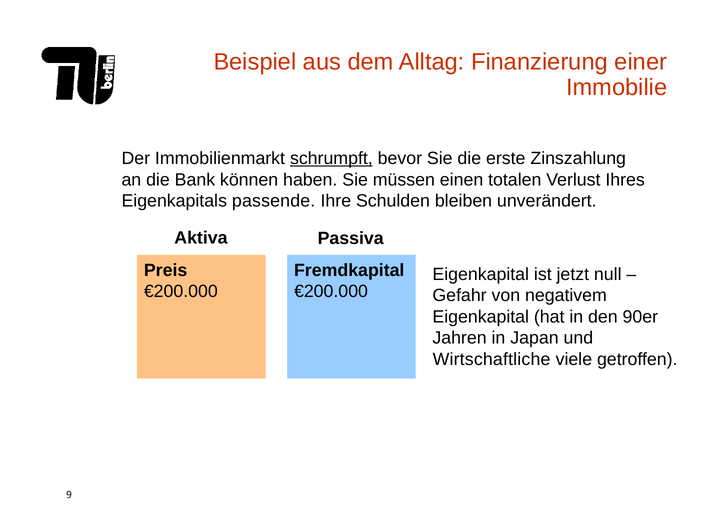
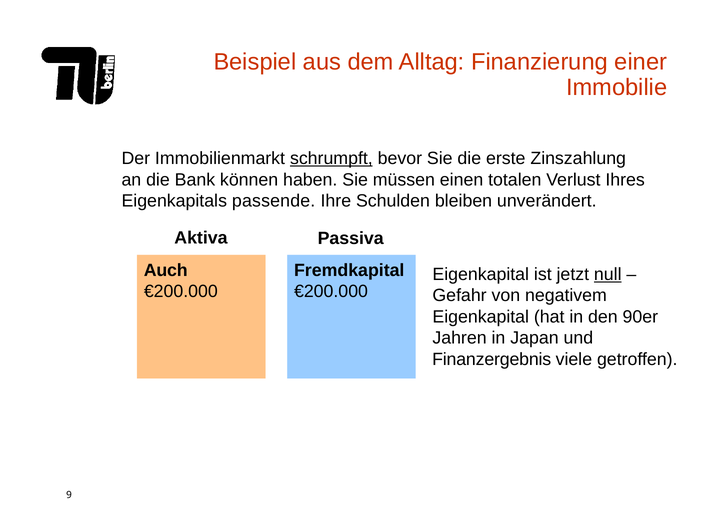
Preis: Preis -> Auch
null underline: none -> present
Wirtschaftliche: Wirtschaftliche -> Finanzergebnis
